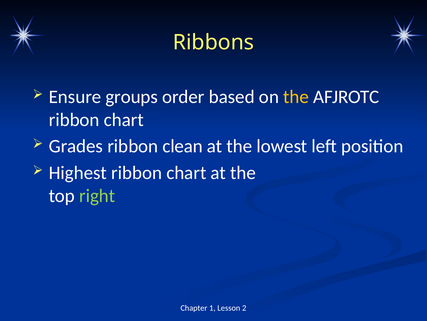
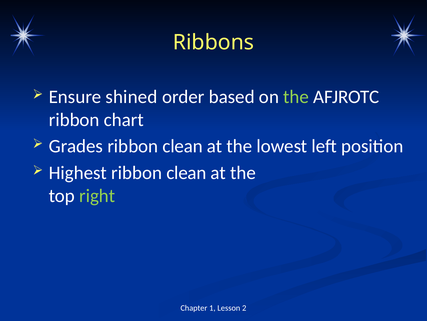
groups: groups -> shined
the at (296, 97) colour: yellow -> light green
Highest ribbon chart: chart -> clean
